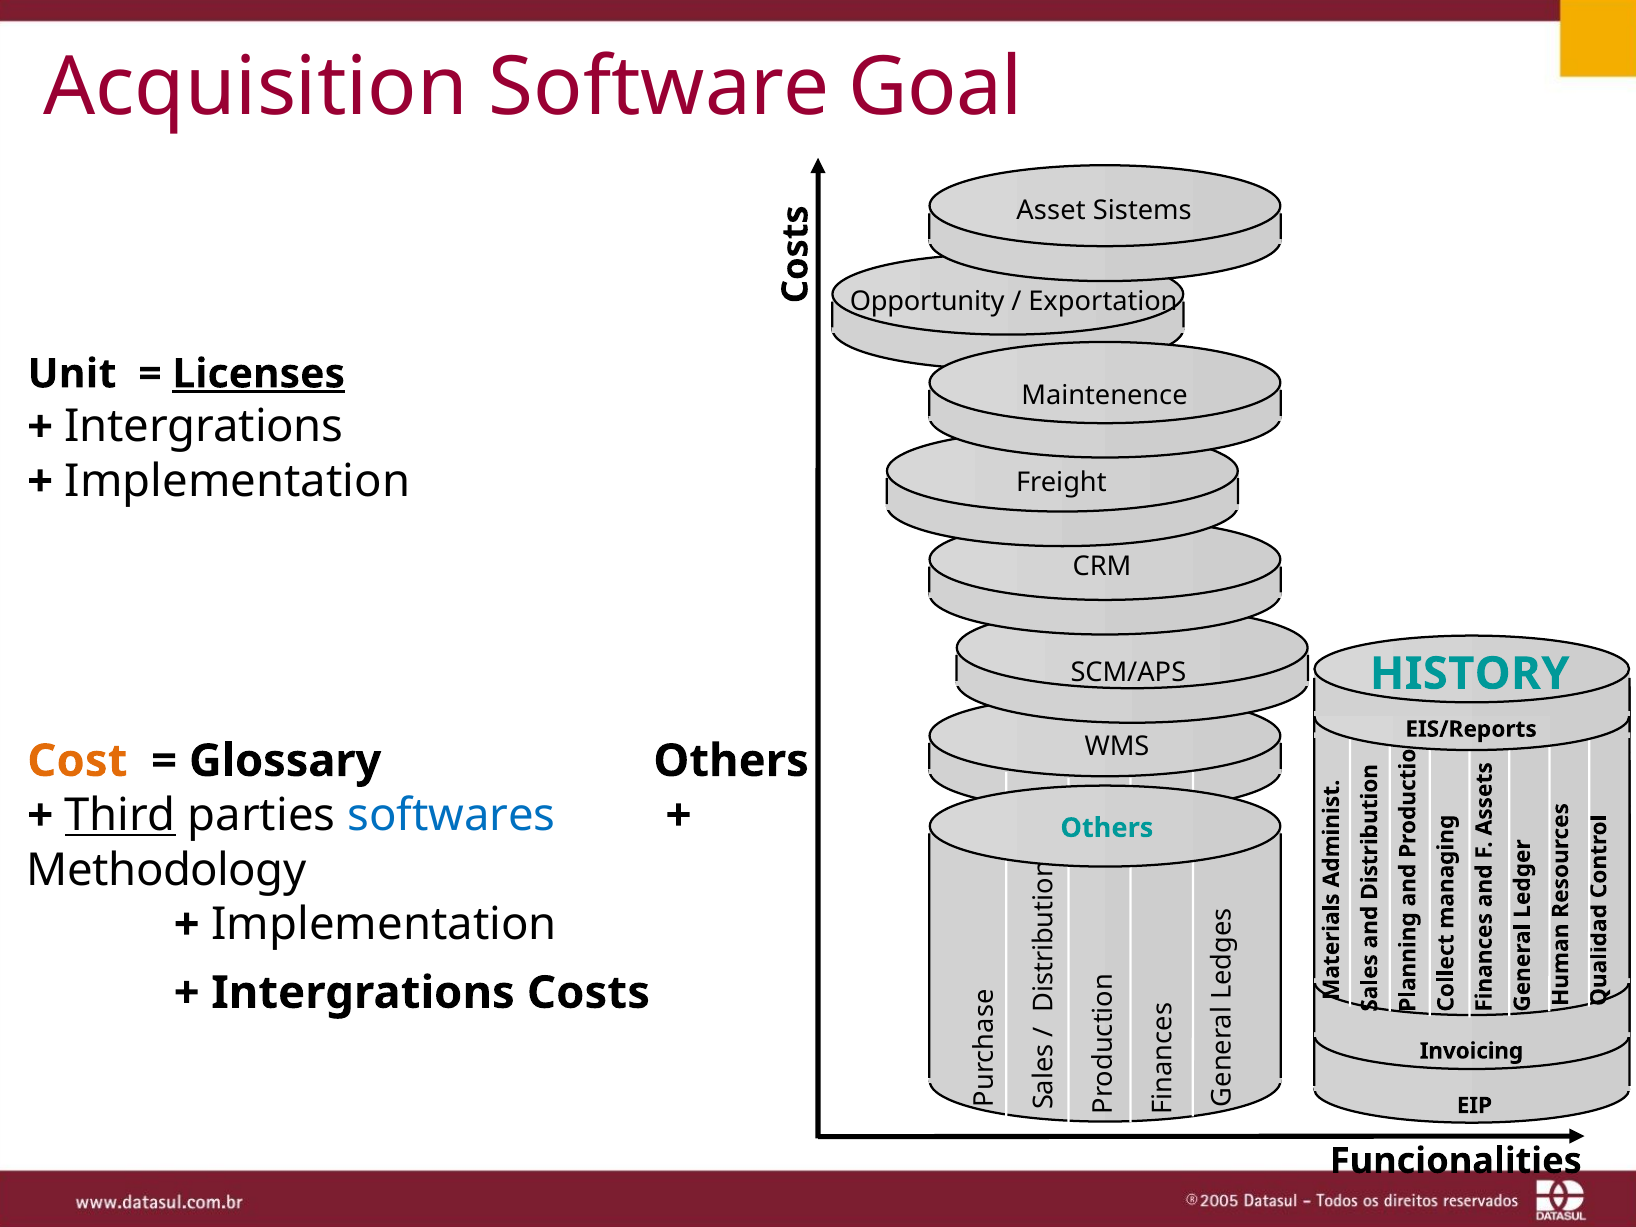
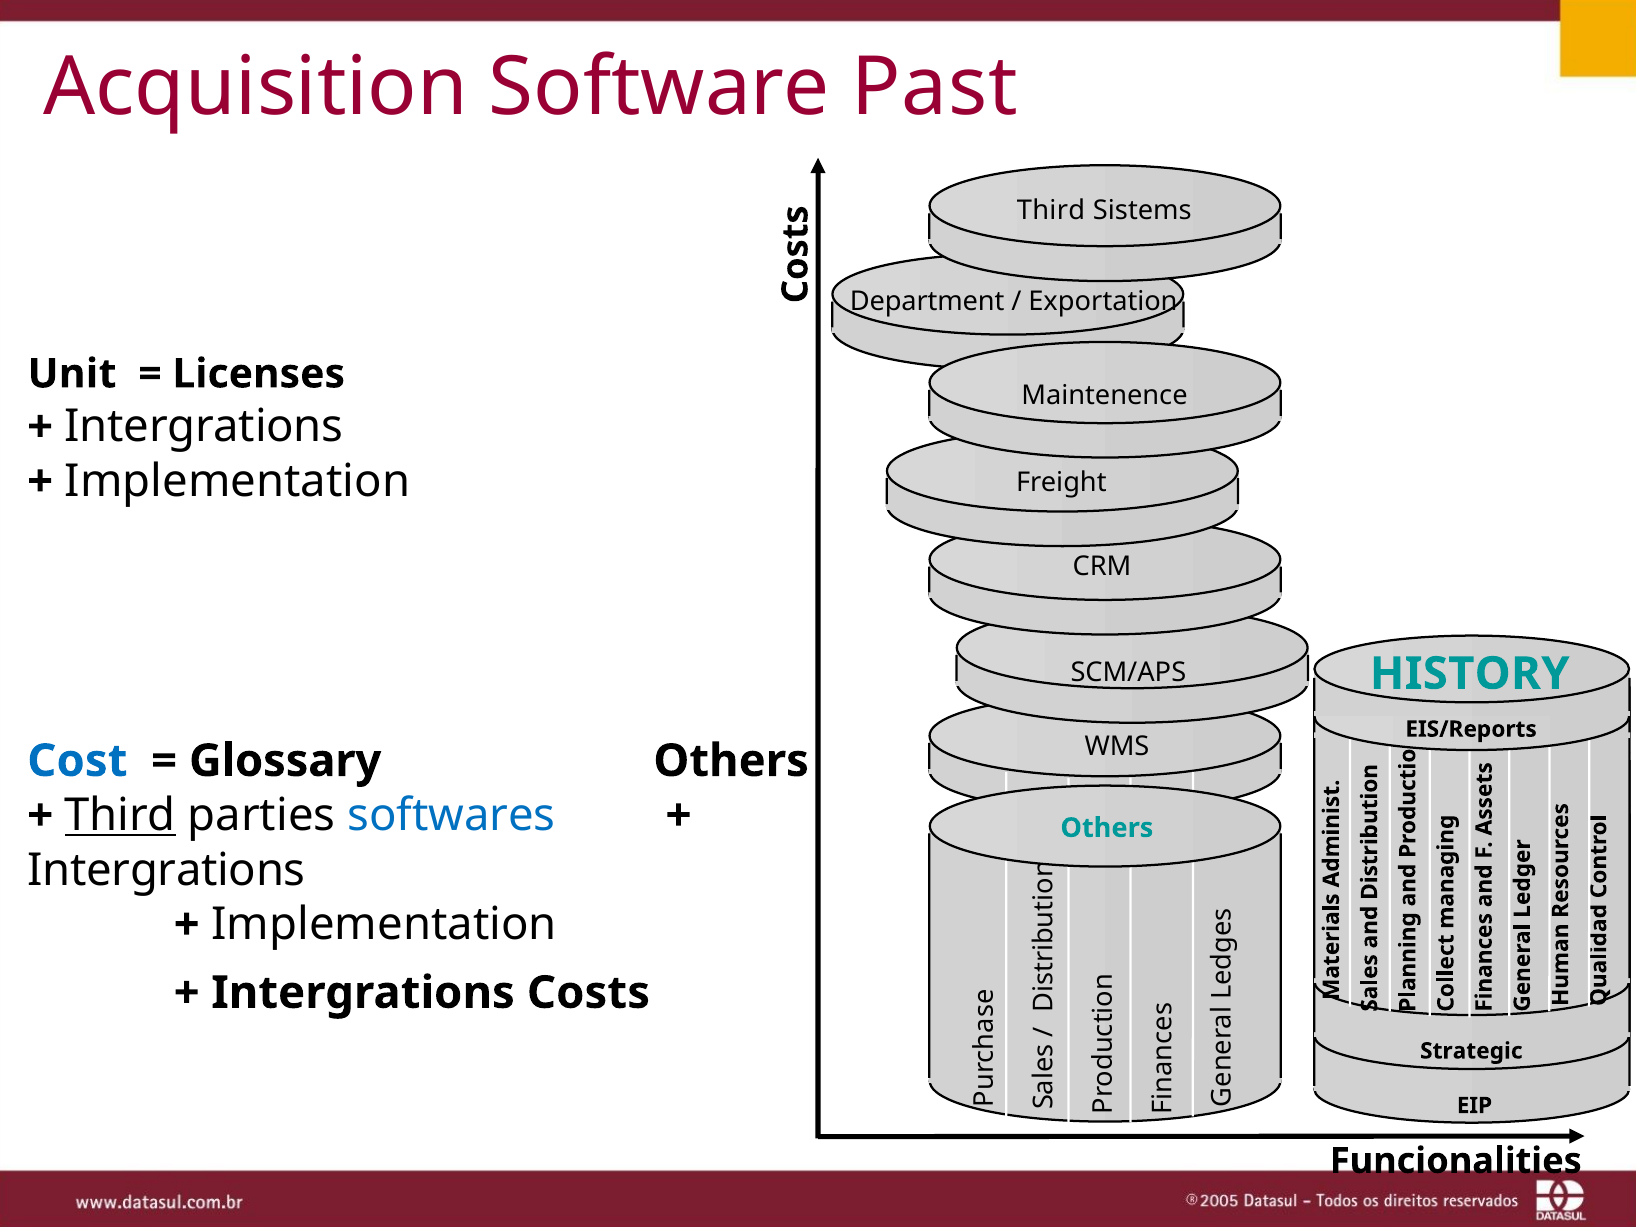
Goal: Goal -> Past
Asset at (1051, 210): Asset -> Third
Opportunity: Opportunity -> Department
Licenses underline: present -> none
Cost colour: orange -> blue
Methodology at (167, 870): Methodology -> Intergrations
Invoicing: Invoicing -> Strategic
